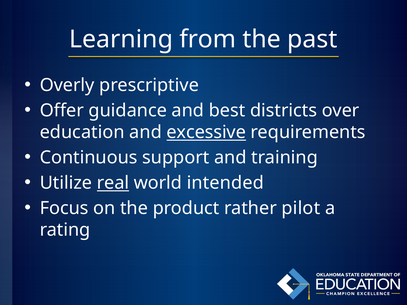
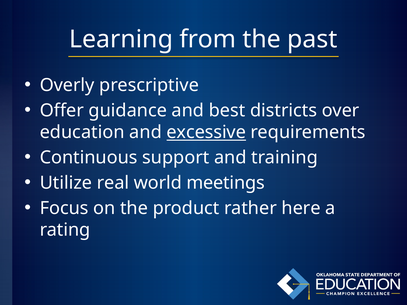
real underline: present -> none
intended: intended -> meetings
pilot: pilot -> here
